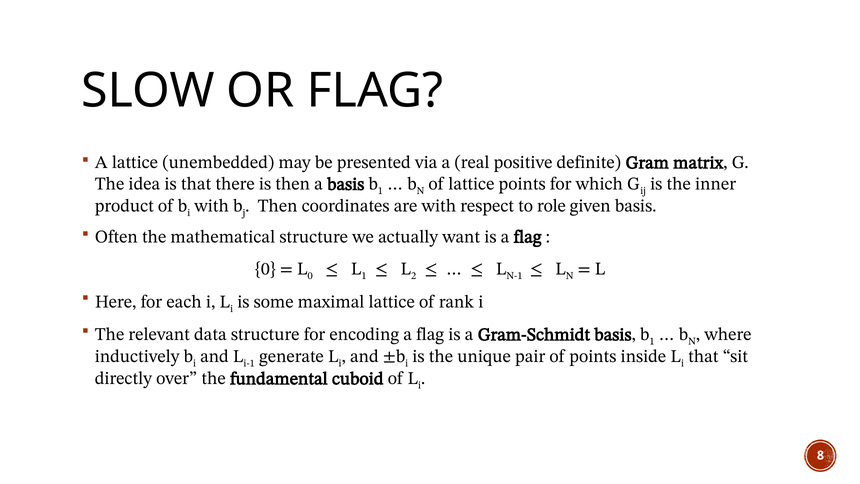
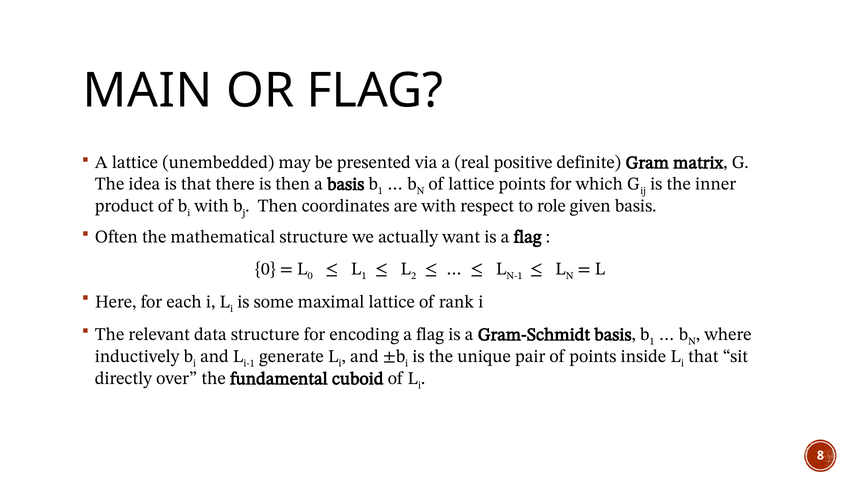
SLOW: SLOW -> MAIN
